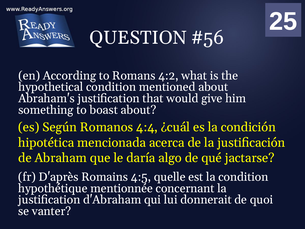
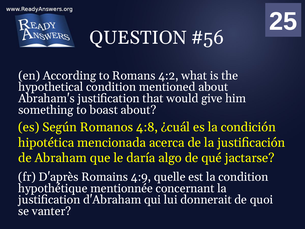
4:4: 4:4 -> 4:8
4:5: 4:5 -> 4:9
